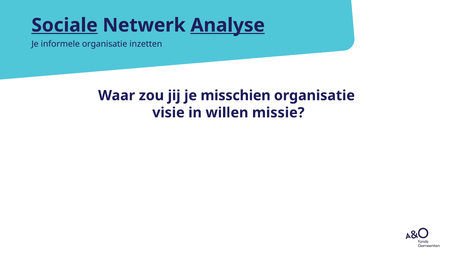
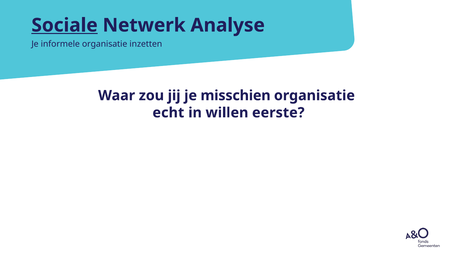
Analyse underline: present -> none
visie: visie -> echt
missie: missie -> eerste
